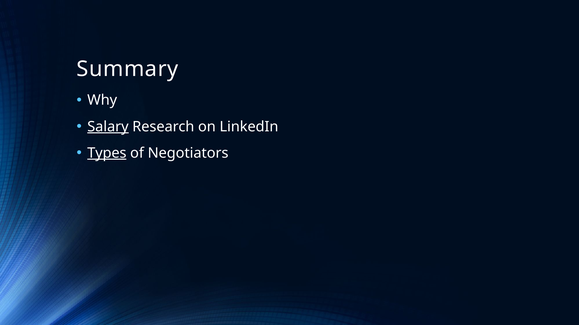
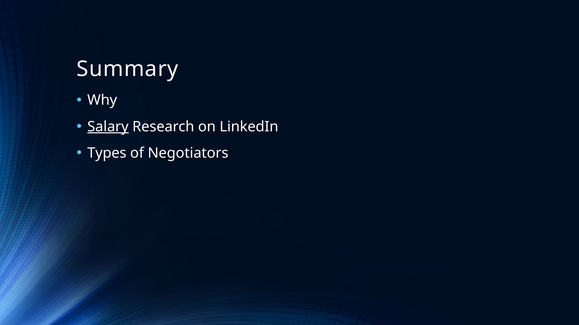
Types underline: present -> none
